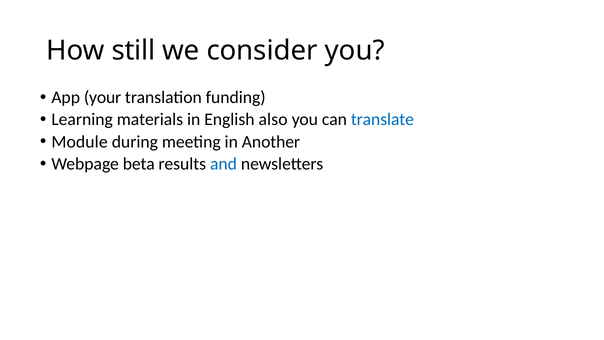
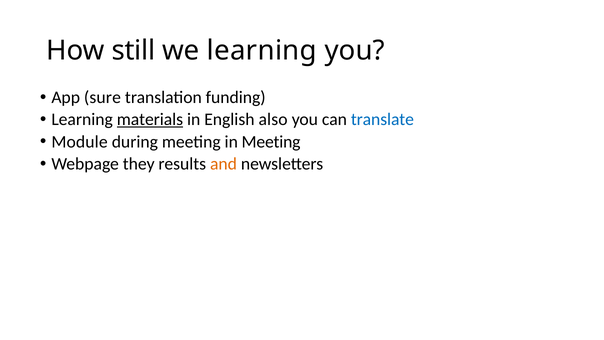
we consider: consider -> learning
your: your -> sure
materials underline: none -> present
in Another: Another -> Meeting
beta: beta -> they
and colour: blue -> orange
